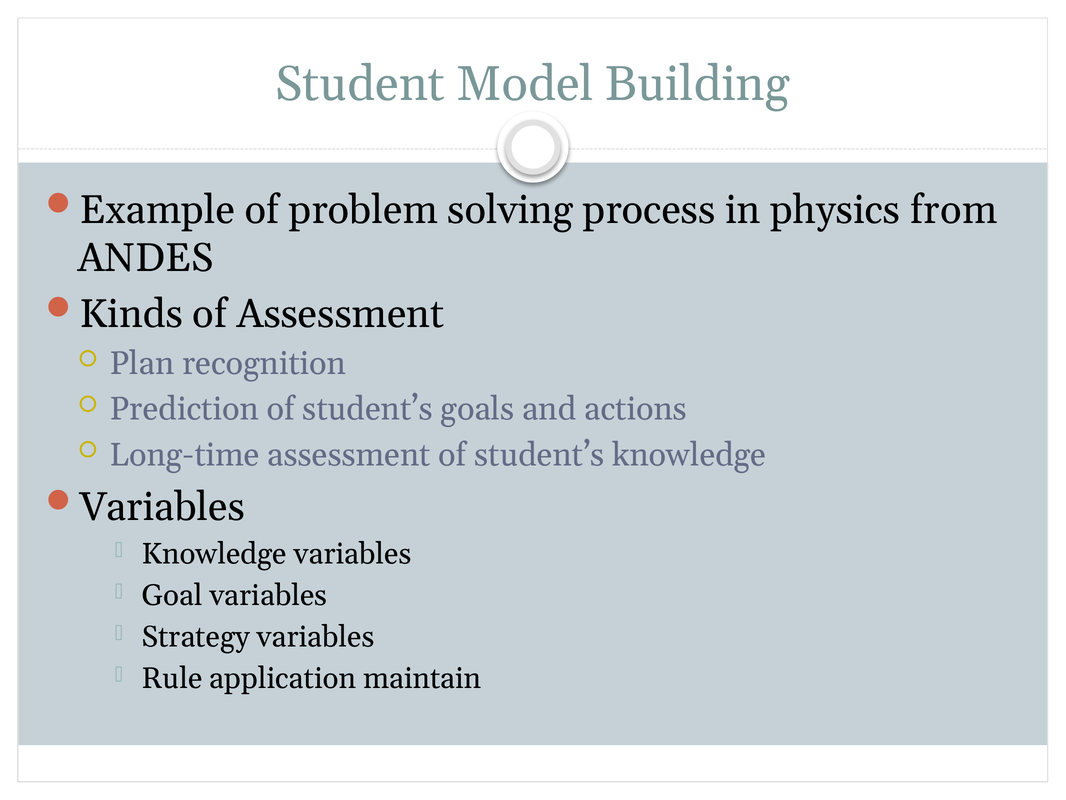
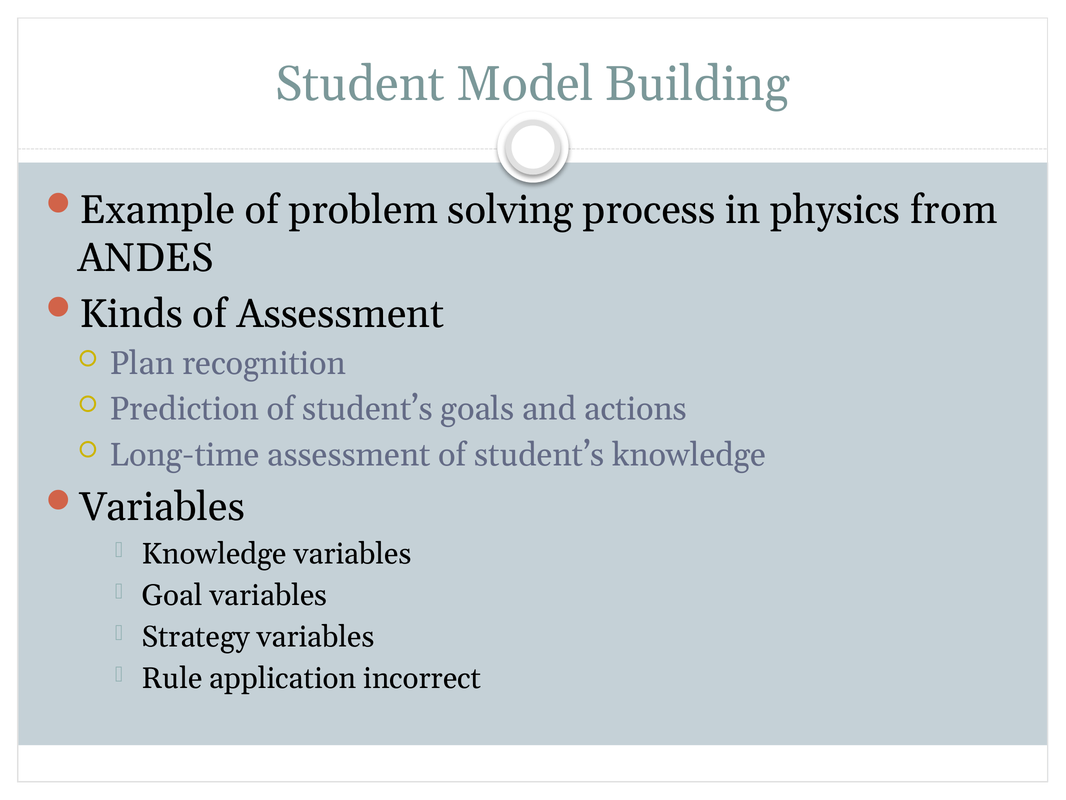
maintain: maintain -> incorrect
